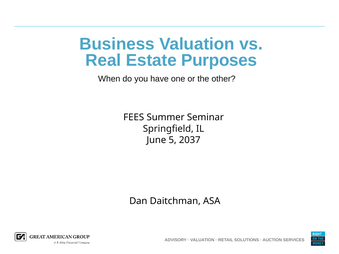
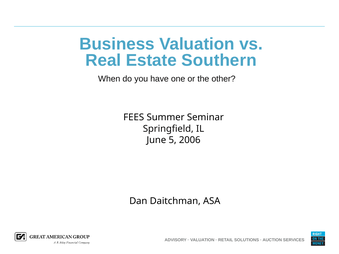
Purposes: Purposes -> Southern
2037: 2037 -> 2006
